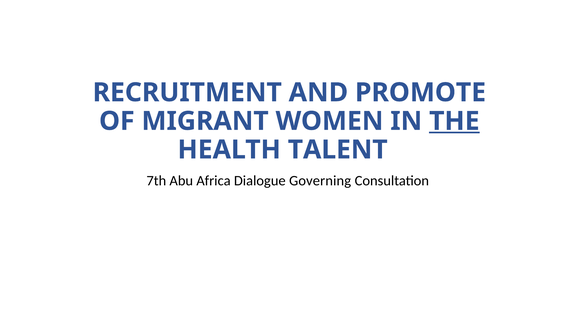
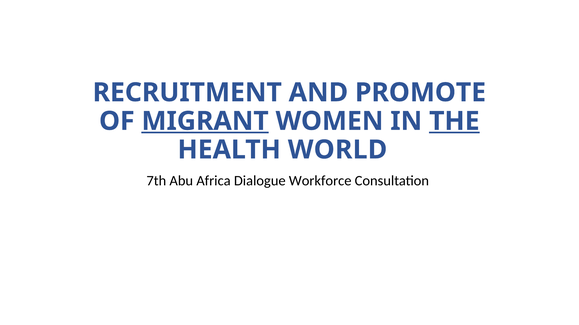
MIGRANT underline: none -> present
TALENT: TALENT -> WORLD
Governing: Governing -> Workforce
